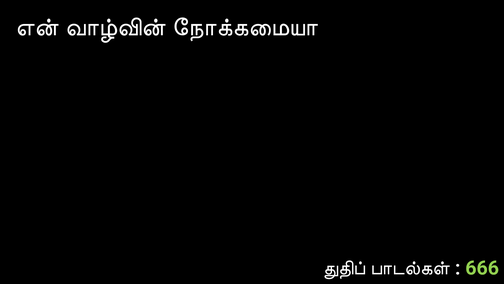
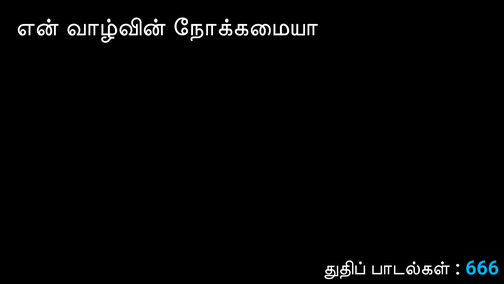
666 colour: light green -> light blue
